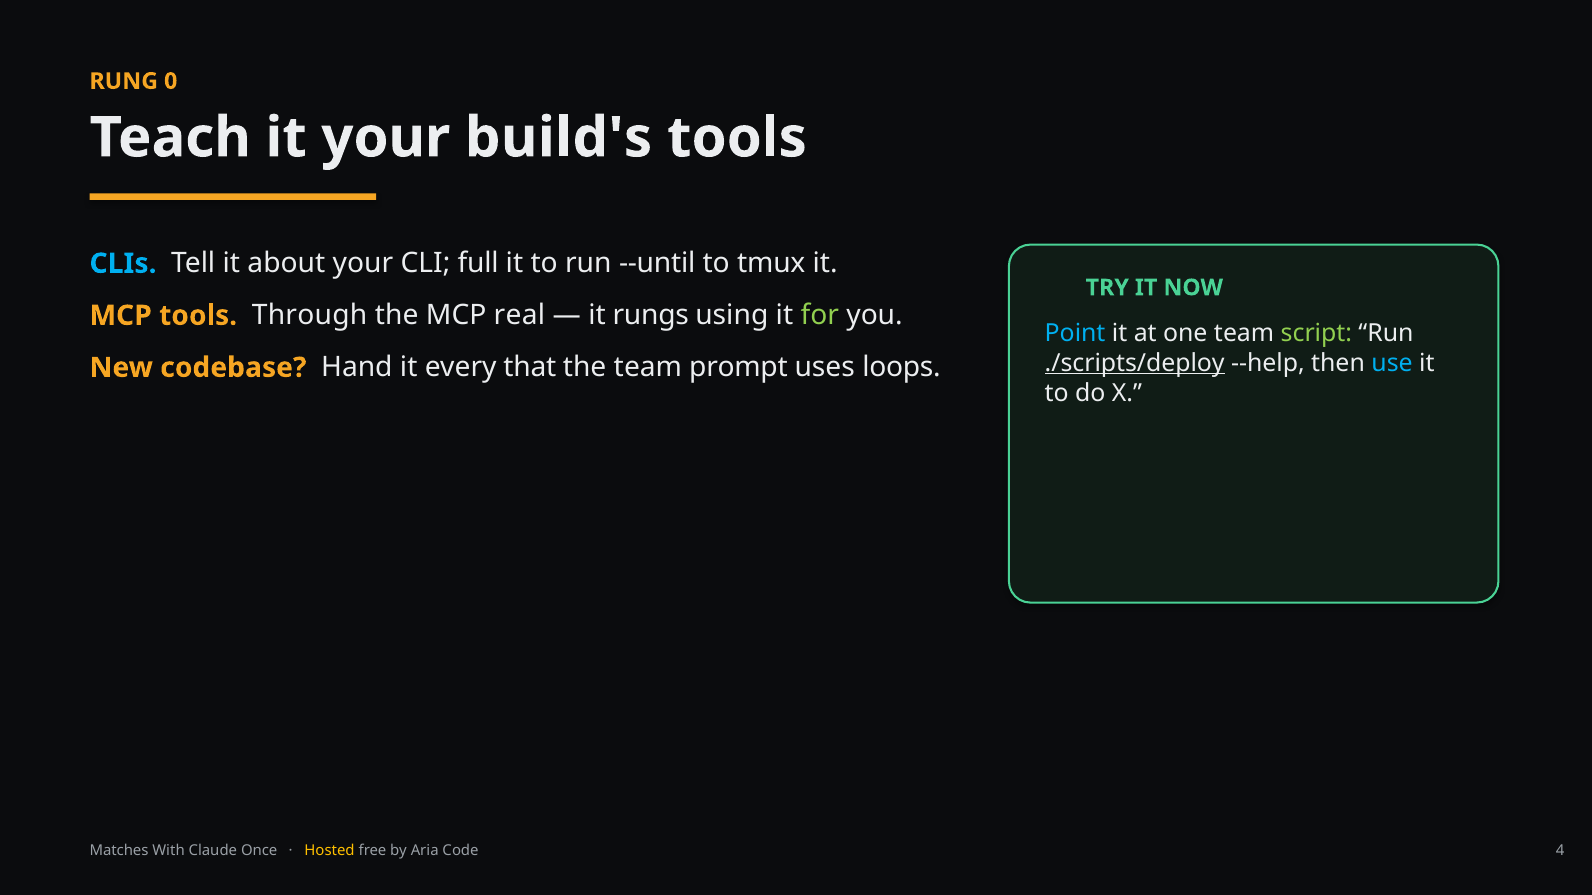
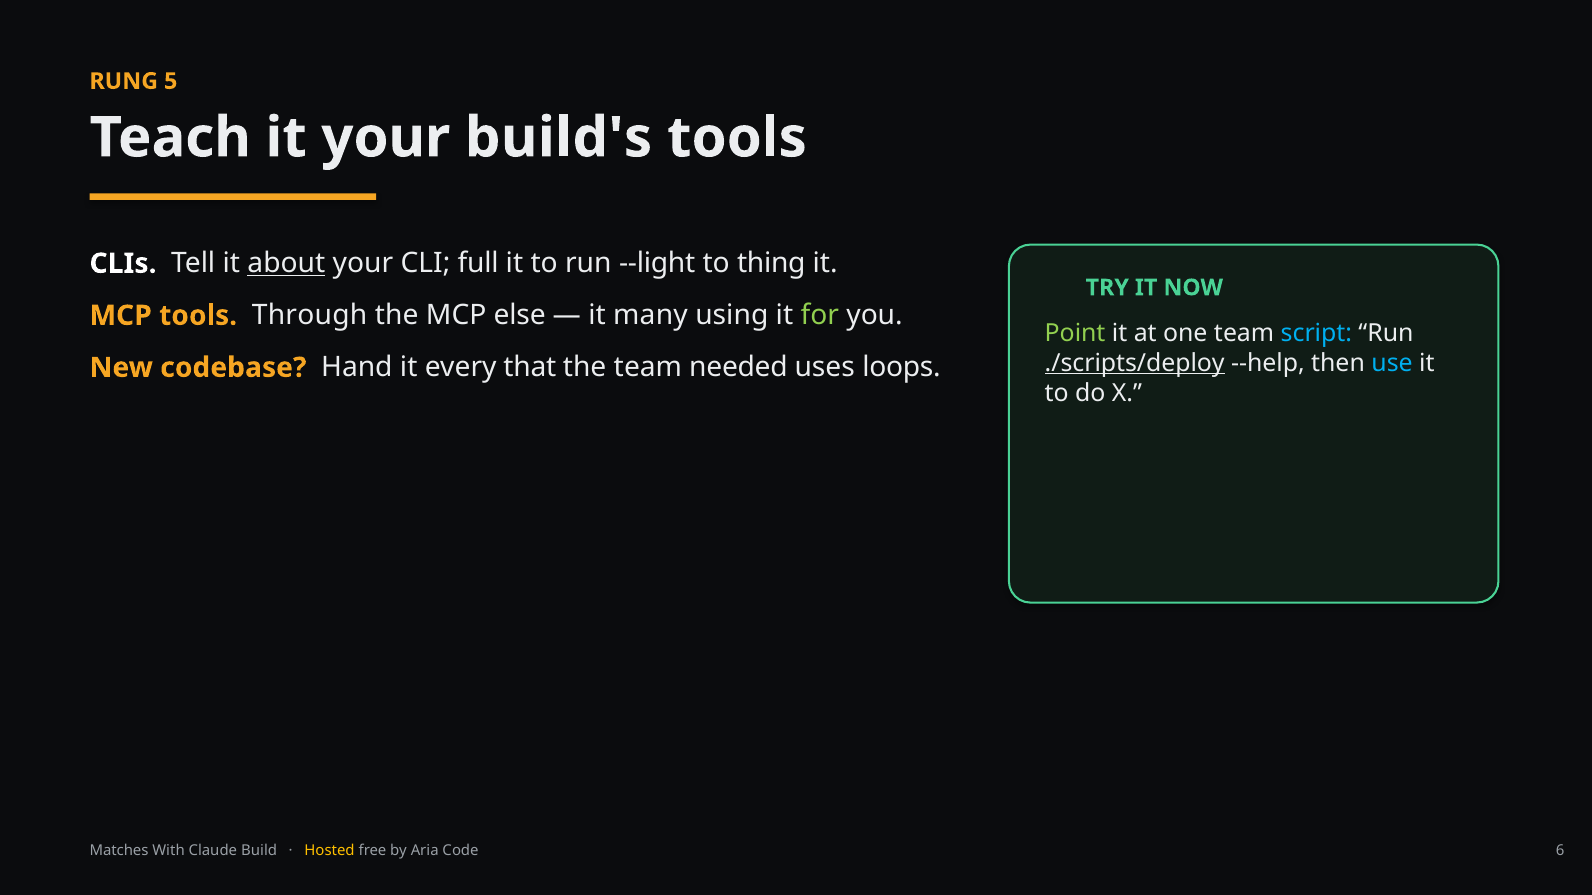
0: 0 -> 5
CLIs colour: light blue -> white
about underline: none -> present
--until: --until -> --light
tmux: tmux -> thing
real: real -> else
rungs: rungs -> many
Point colour: light blue -> light green
script colour: light green -> light blue
prompt: prompt -> needed
Once: Once -> Build
4: 4 -> 6
